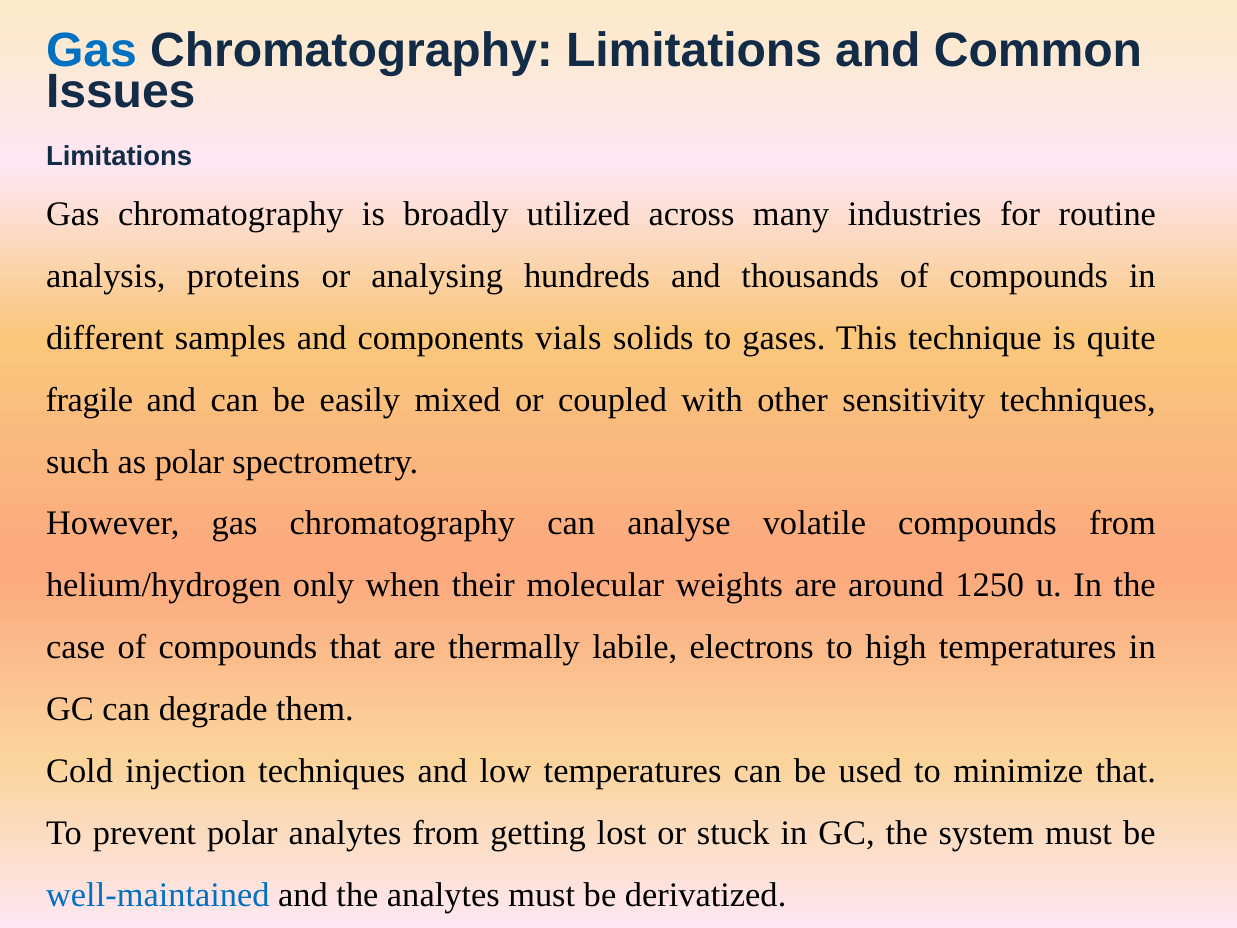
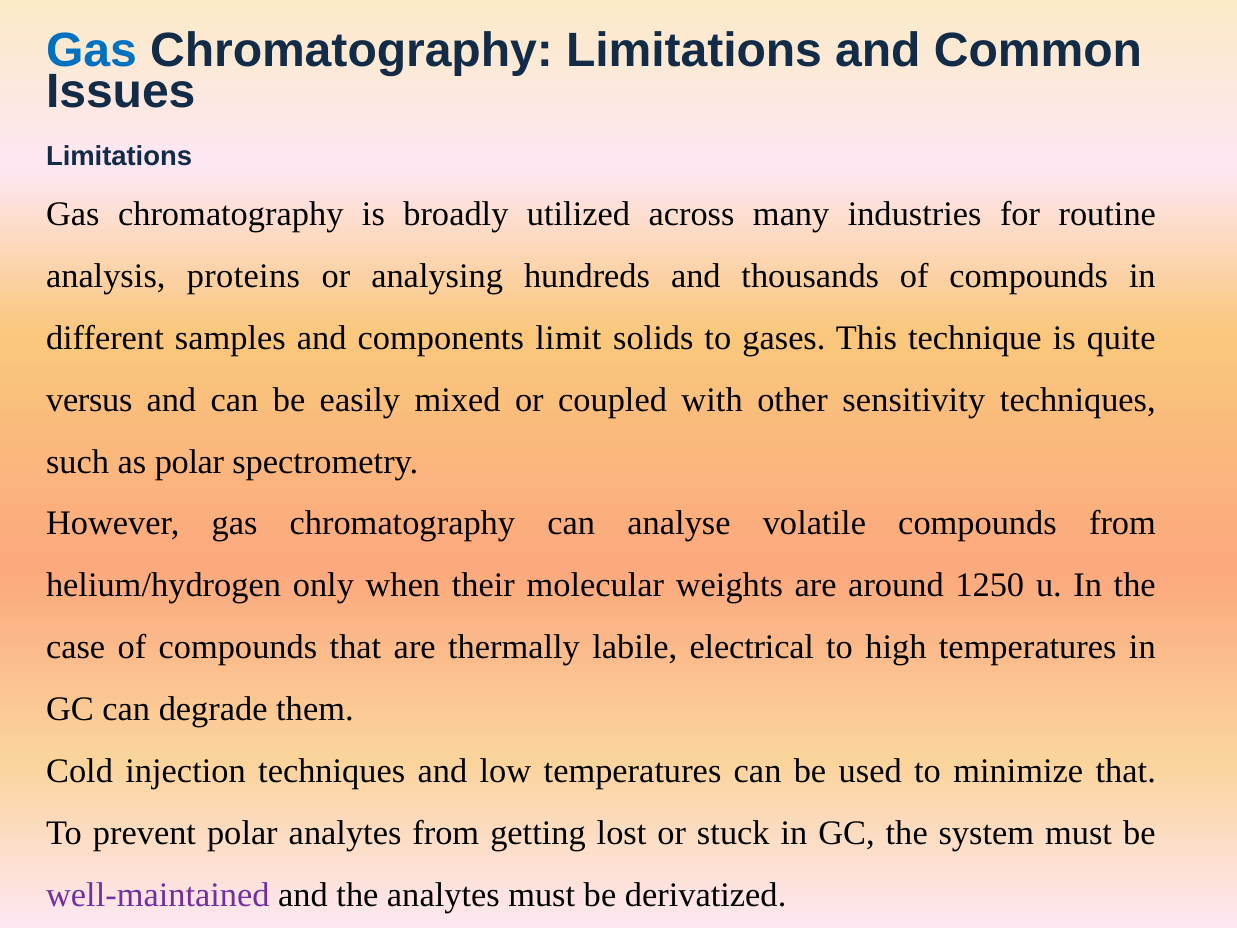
vials: vials -> limit
fragile: fragile -> versus
electrons: electrons -> electrical
well-maintained colour: blue -> purple
